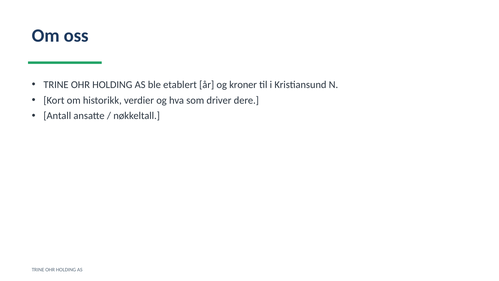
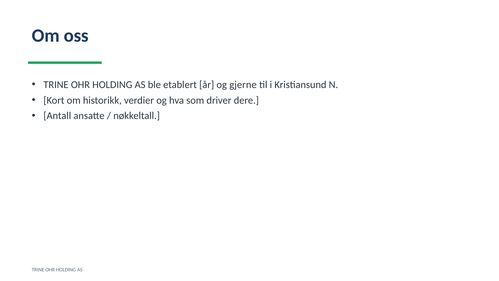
kroner: kroner -> gjerne
